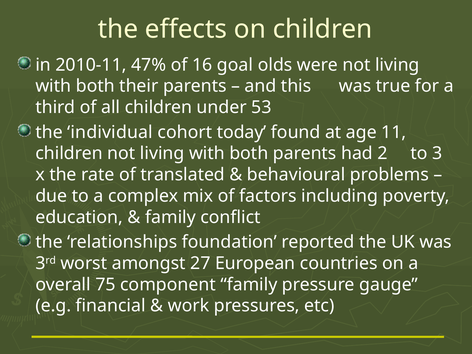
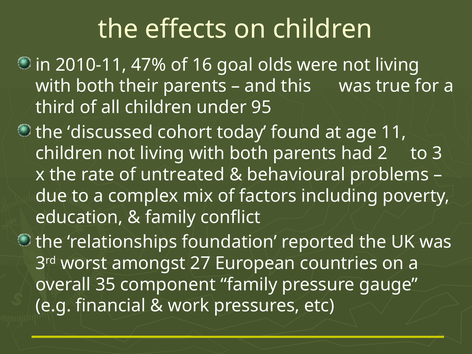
53: 53 -> 95
individual: individual -> discussed
translated: translated -> untreated
75: 75 -> 35
